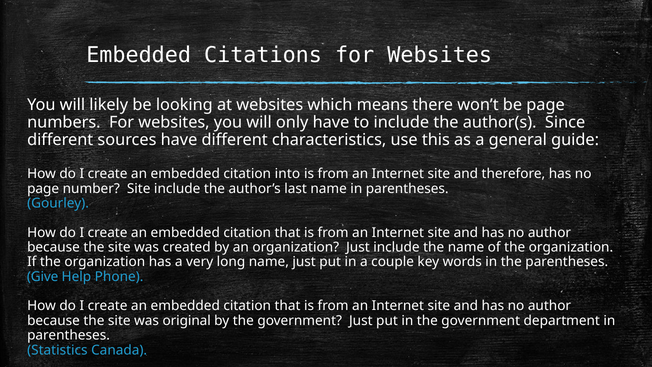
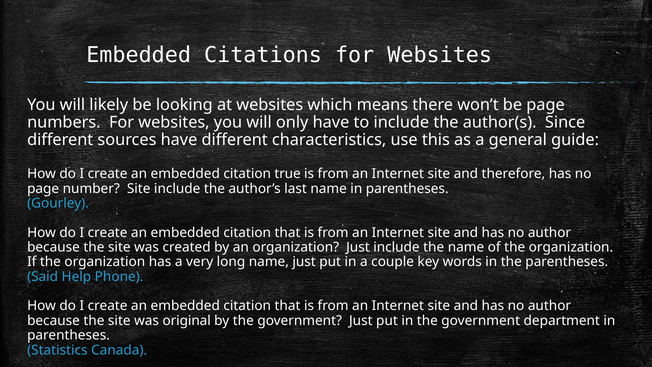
into: into -> true
Give: Give -> Said
